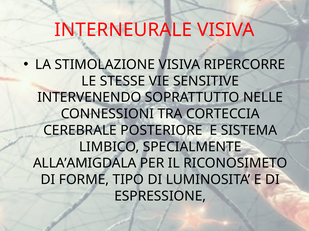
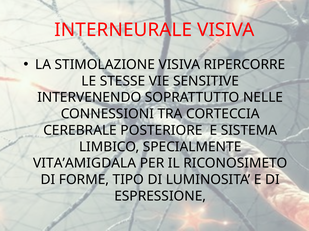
ALLA’AMIGDALA: ALLA’AMIGDALA -> VITA’AMIGDALA
